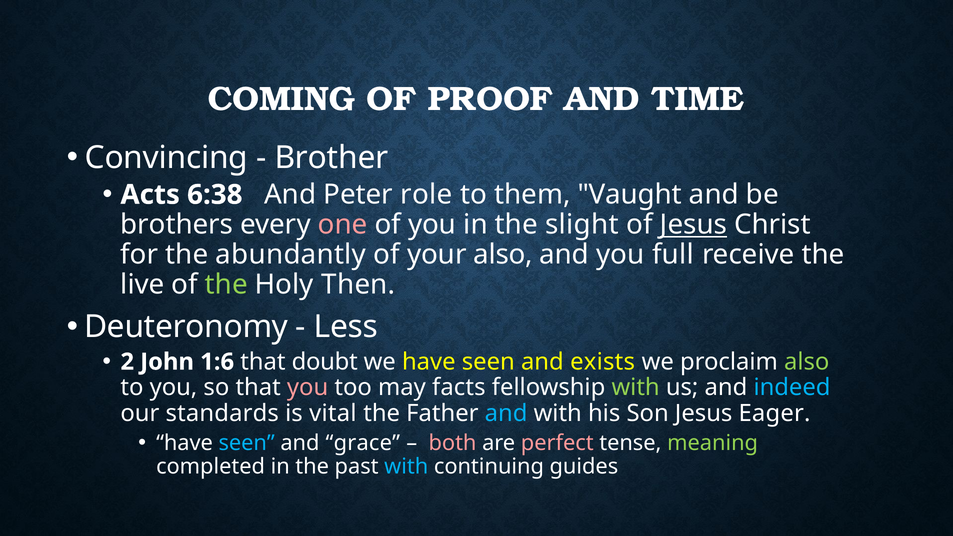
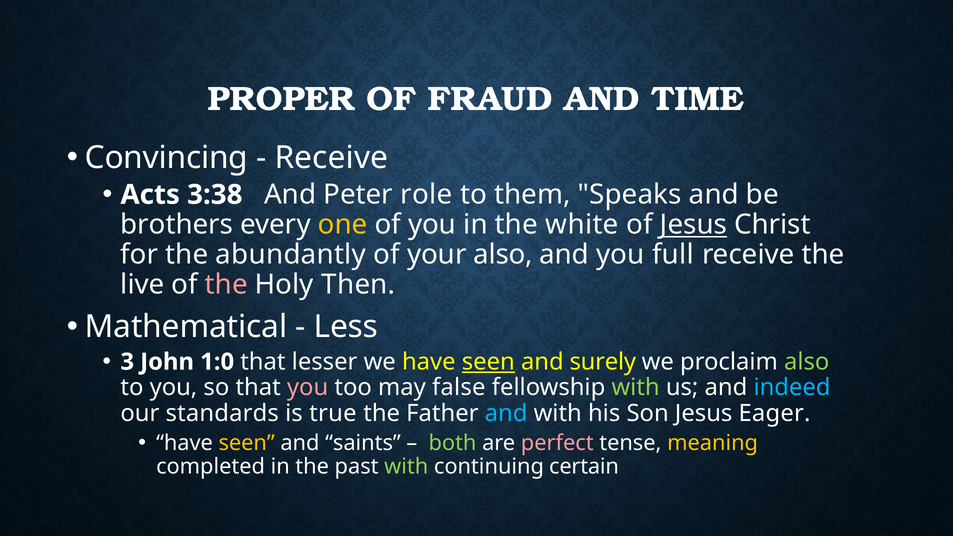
COMING: COMING -> PROPER
PROOF: PROOF -> FRAUD
Brother at (332, 158): Brother -> Receive
6:38: 6:38 -> 3:38
Vaught: Vaught -> Speaks
one colour: pink -> yellow
slight: slight -> white
the at (226, 285) colour: light green -> pink
Deuteronomy: Deuteronomy -> Mathematical
2: 2 -> 3
1:6: 1:6 -> 1:0
doubt: doubt -> lesser
seen at (488, 362) underline: none -> present
exists: exists -> surely
facts: facts -> false
vital: vital -> true
seen at (247, 443) colour: light blue -> yellow
grace: grace -> saints
both colour: pink -> light green
meaning colour: light green -> yellow
with at (406, 466) colour: light blue -> light green
guides: guides -> certain
